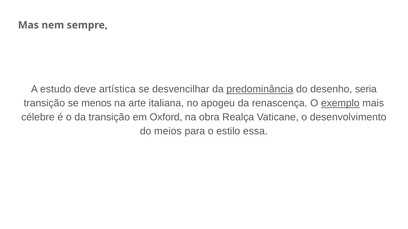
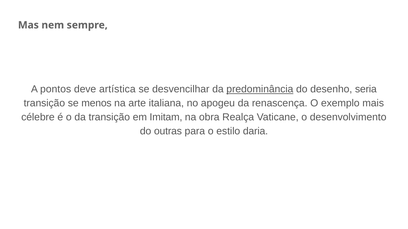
estudo: estudo -> pontos
exemplo underline: present -> none
Oxford: Oxford -> Imitam
meios: meios -> outras
essa: essa -> daria
